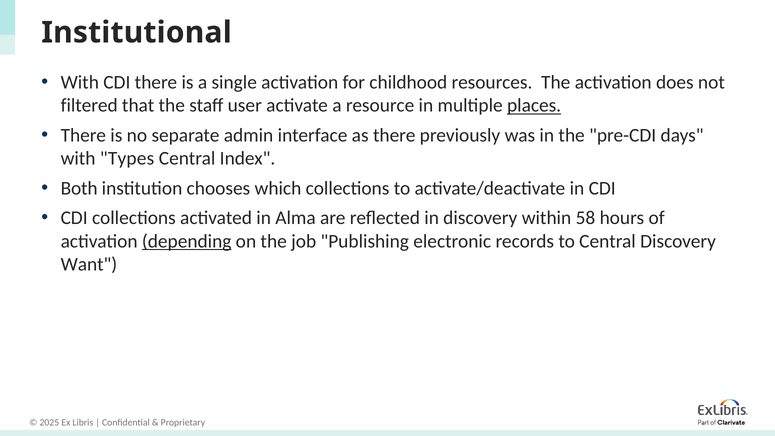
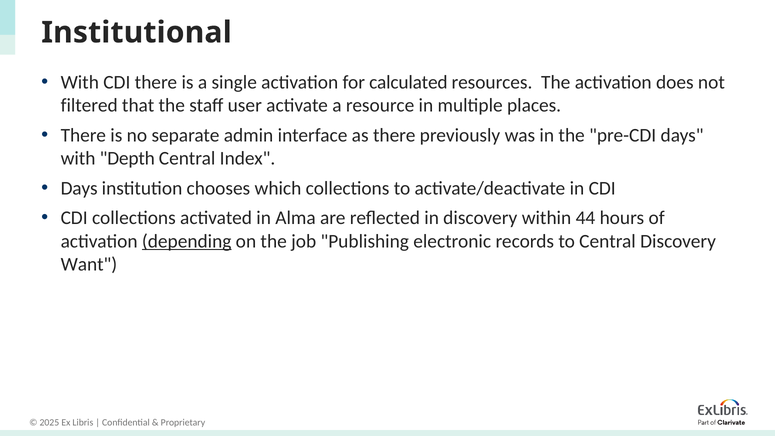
childhood: childhood -> calculated
places underline: present -> none
Types: Types -> Depth
Both at (79, 188): Both -> Days
58: 58 -> 44
